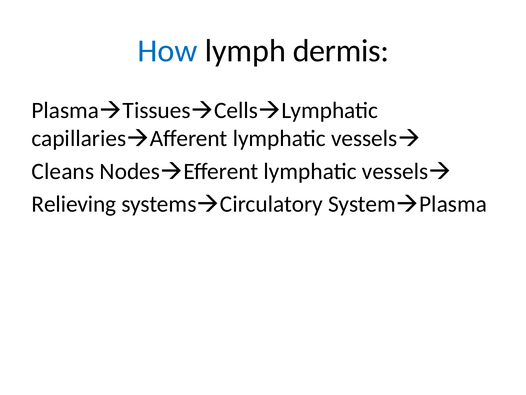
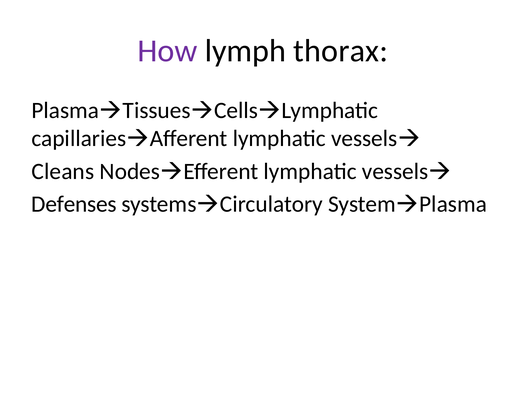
How colour: blue -> purple
dermis: dermis -> thorax
Relieving: Relieving -> Defenses
